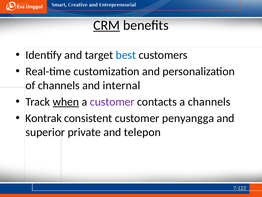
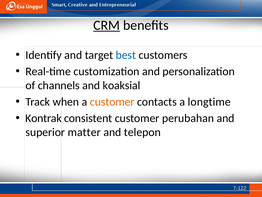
internal: internal -> koaksial
when underline: present -> none
customer at (112, 102) colour: purple -> orange
a channels: channels -> longtime
penyangga: penyangga -> perubahan
private: private -> matter
